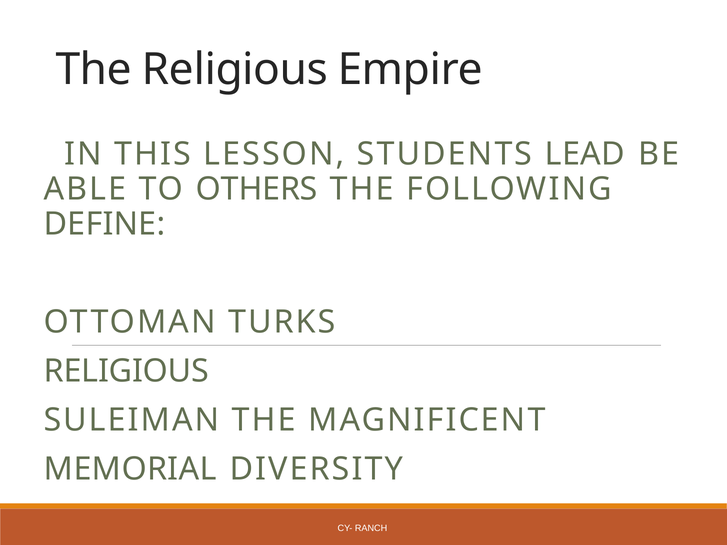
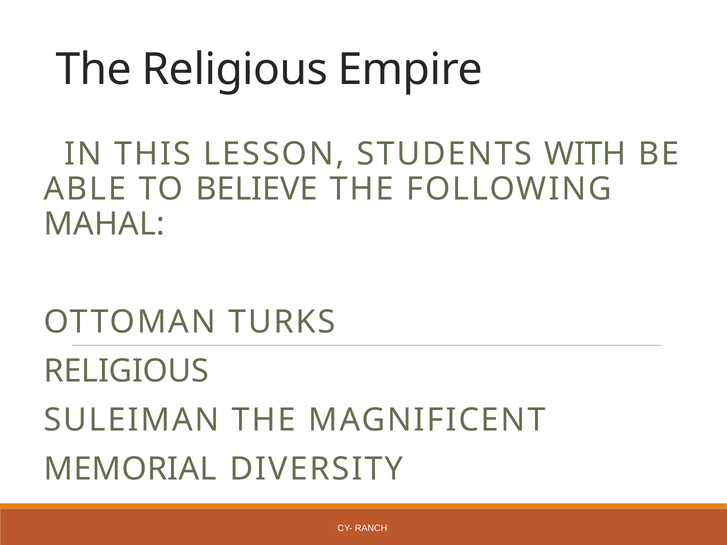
LEAD: LEAD -> WITH
OTHERS: OTHERS -> BELIEVE
DEFINE: DEFINE -> MAHAL
